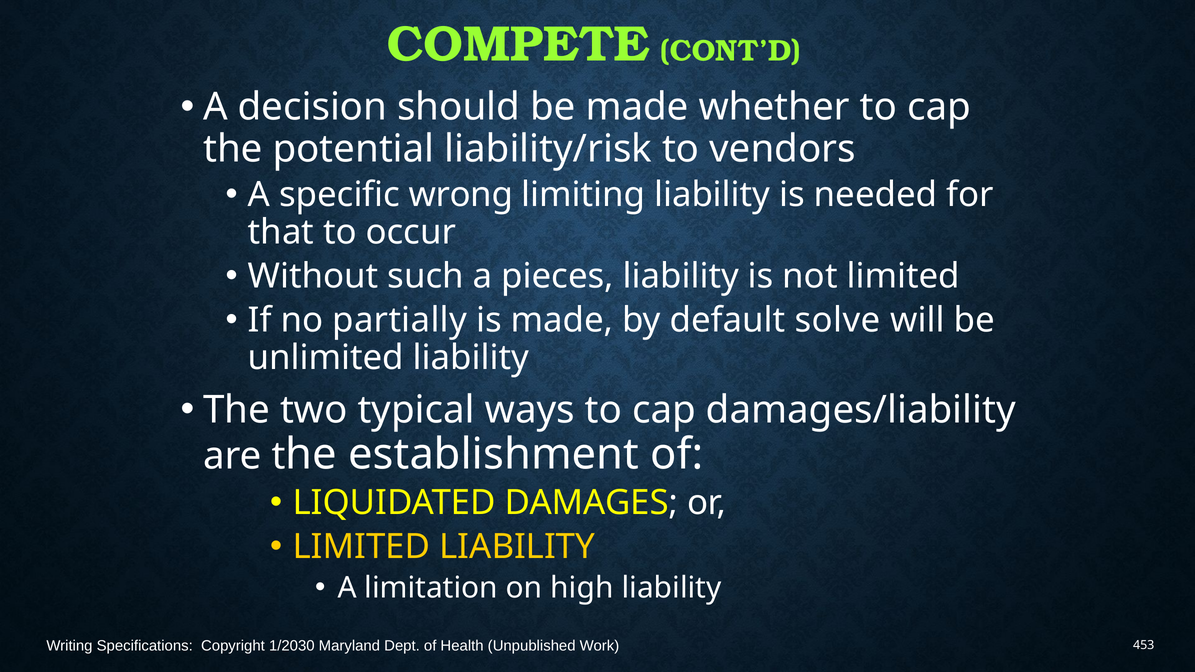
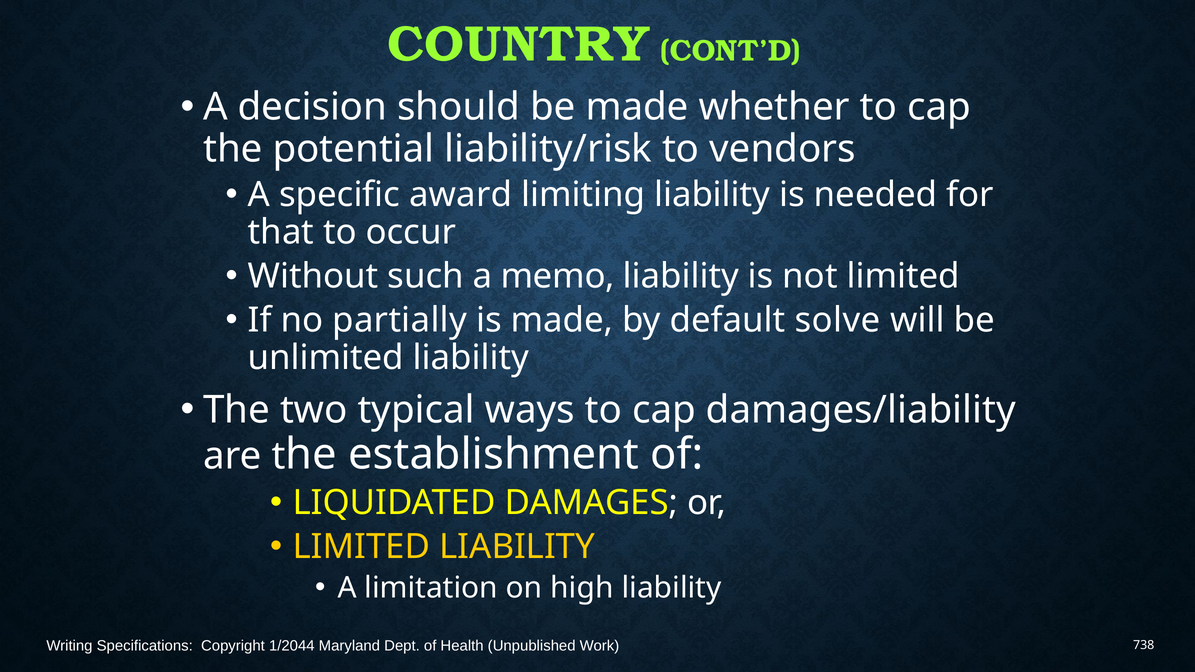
COMPETE: COMPETE -> COUNTRY
wrong: wrong -> award
pieces: pieces -> memo
1/2030: 1/2030 -> 1/2044
453: 453 -> 738
